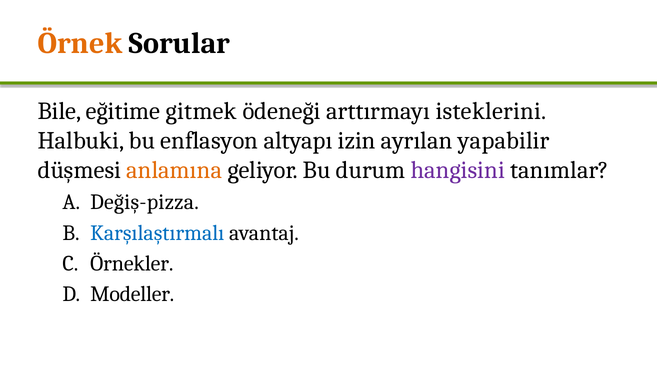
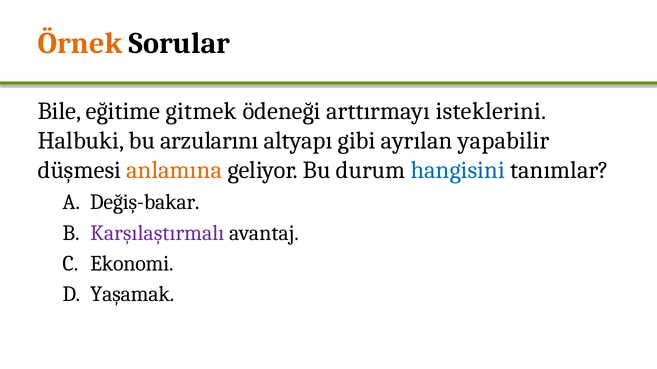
enflasyon: enflasyon -> arzularını
izin: izin -> gibi
hangisini colour: purple -> blue
Değiş-pizza: Değiş-pizza -> Değiş-bakar
Karşılaştırmalı colour: blue -> purple
Örnekler: Örnekler -> Ekonomi
Modeller: Modeller -> Yaşamak
